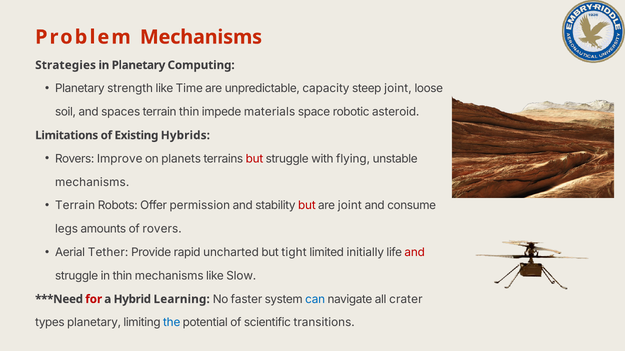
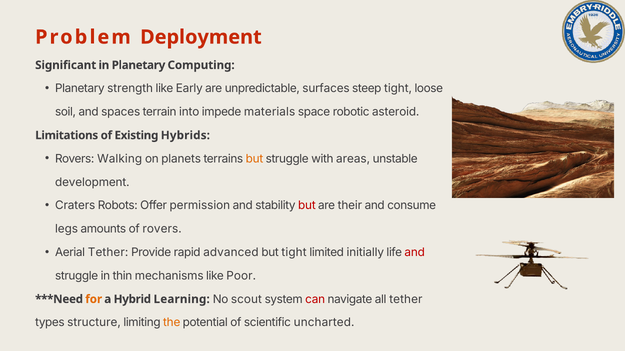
Problem Mechanisms: Mechanisms -> Deployment
Strategies: Strategies -> Significant
Time: Time -> Early
capacity: capacity -> surfaces
steep joint: joint -> tight
terrain thin: thin -> into
Improve: Improve -> Walking
but at (254, 159) colour: red -> orange
flying: flying -> areas
mechanisms at (92, 182): mechanisms -> development
Terrain at (75, 206): Terrain -> Craters
are joint: joint -> their
uncharted: uncharted -> advanced
Slow: Slow -> Poor
for colour: red -> orange
faster: faster -> scout
can colour: blue -> red
all crater: crater -> tether
types planetary: planetary -> structure
the colour: blue -> orange
transitions: transitions -> uncharted
